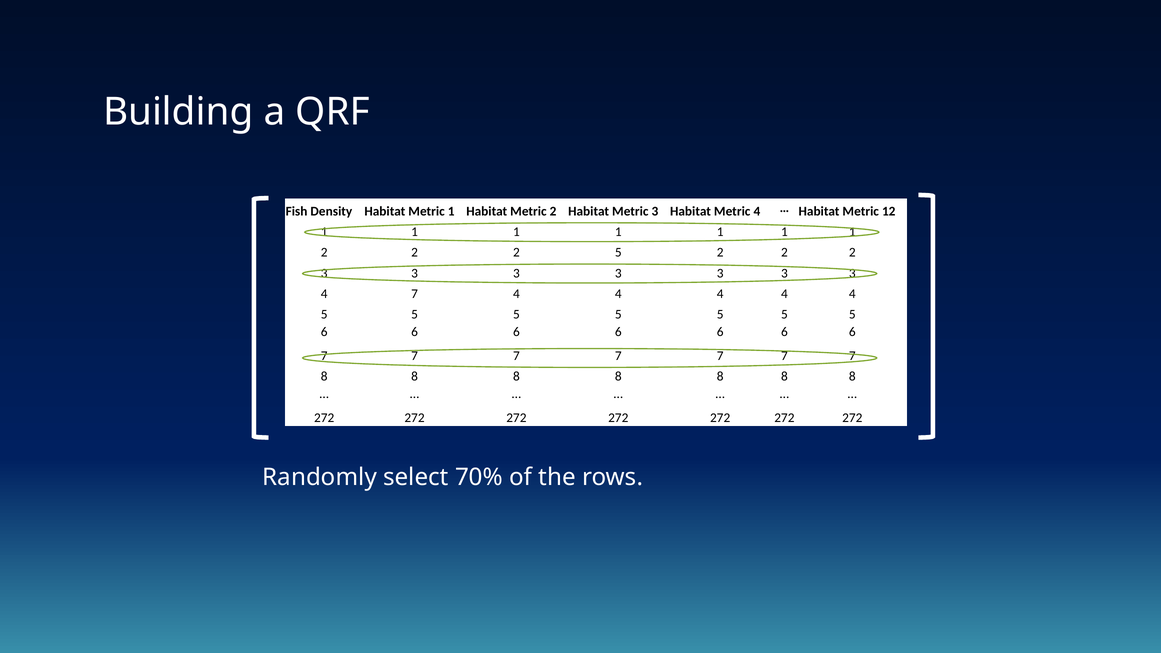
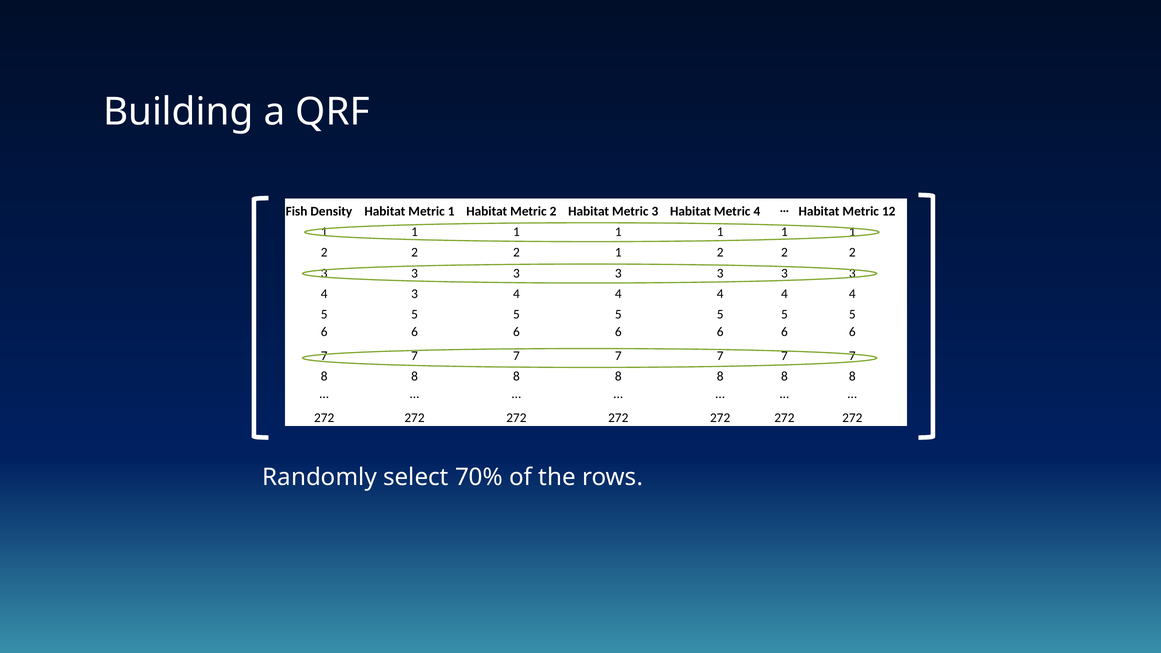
2 5: 5 -> 1
4 7: 7 -> 3
